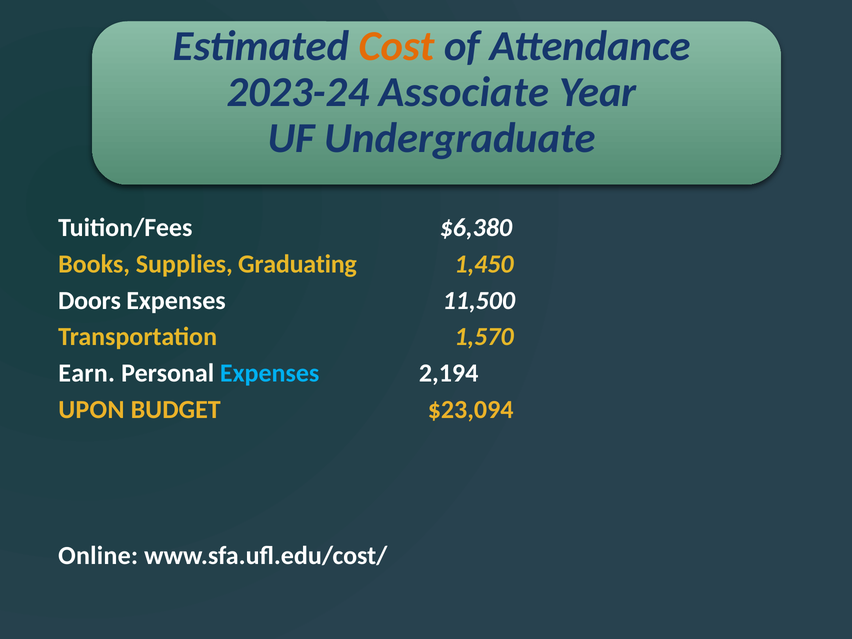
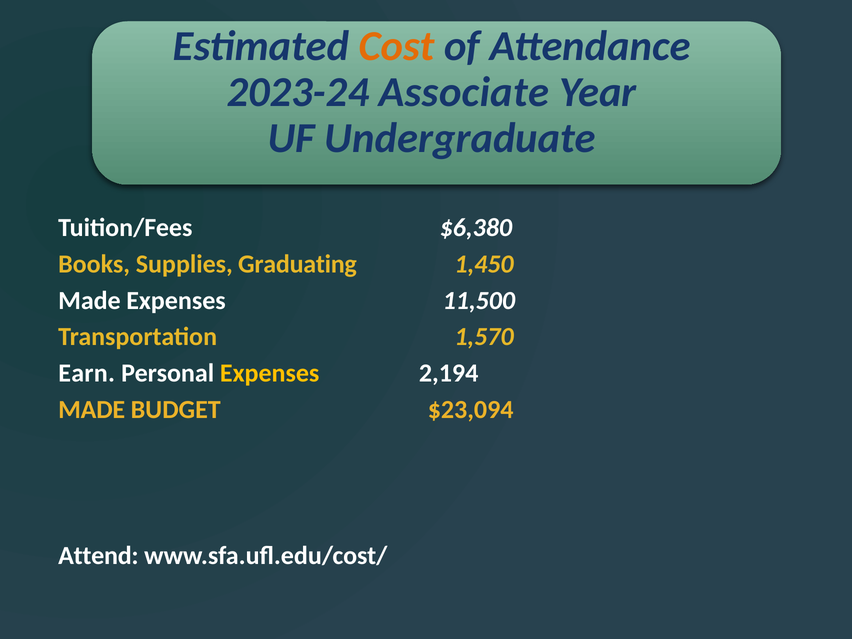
Doors at (90, 300): Doors -> Made
Expenses at (270, 373) colour: light blue -> yellow
UPON at (91, 410): UPON -> MADE
Online: Online -> Attend
